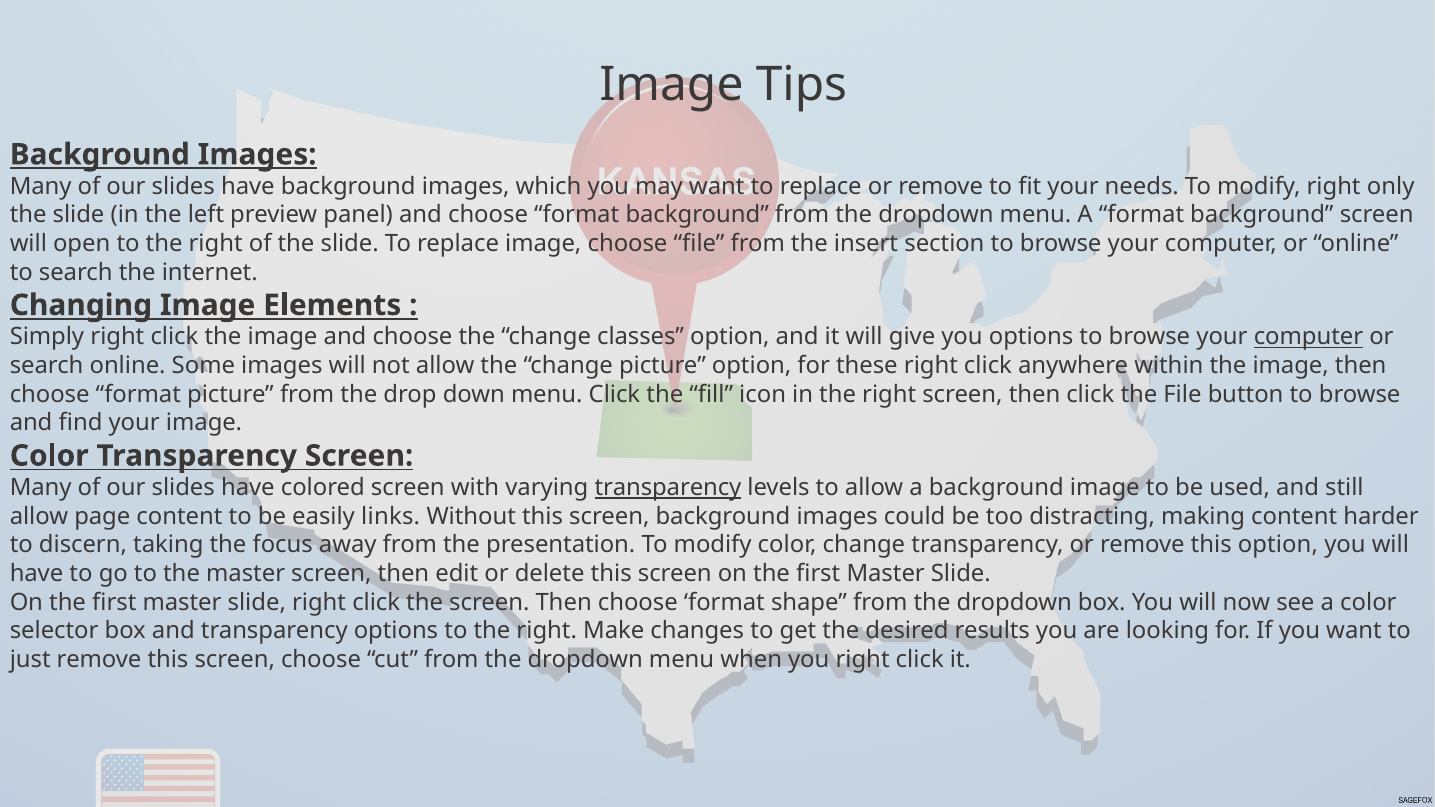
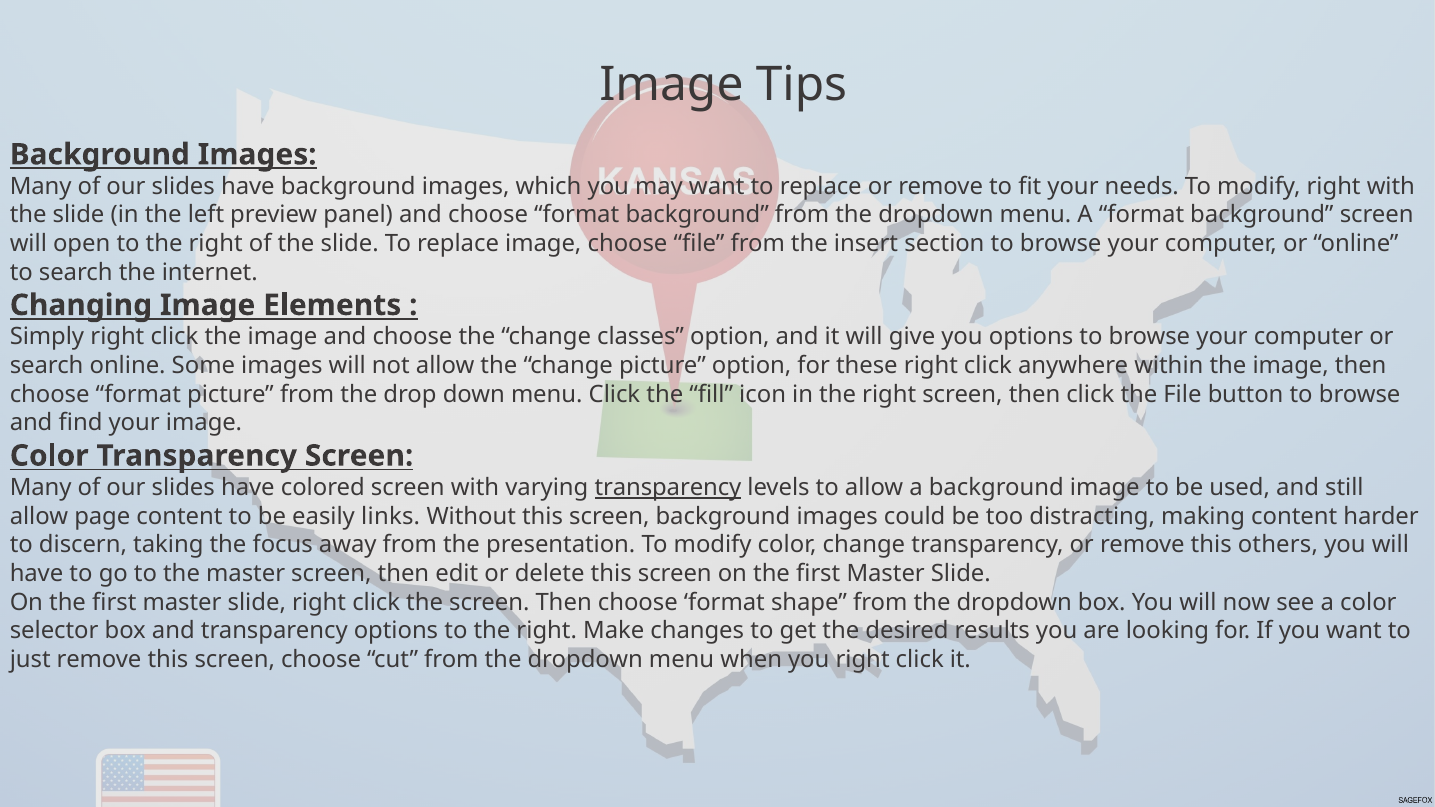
right only: only -> with
computer at (1309, 337) underline: present -> none
this option: option -> others
